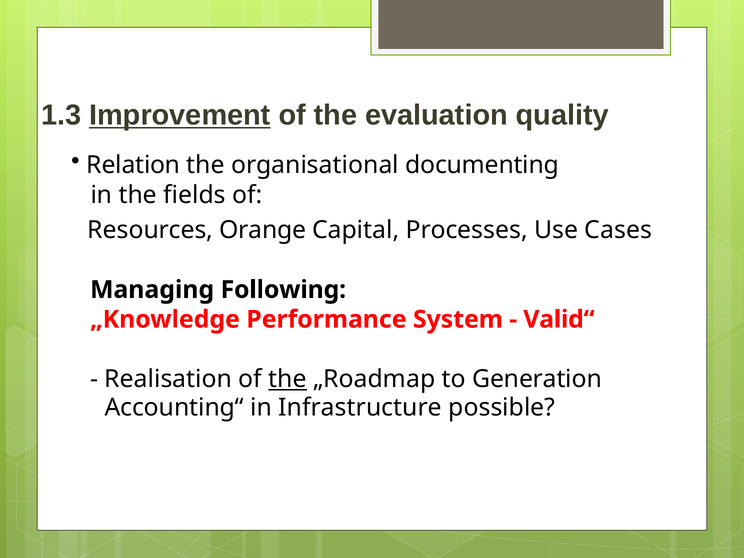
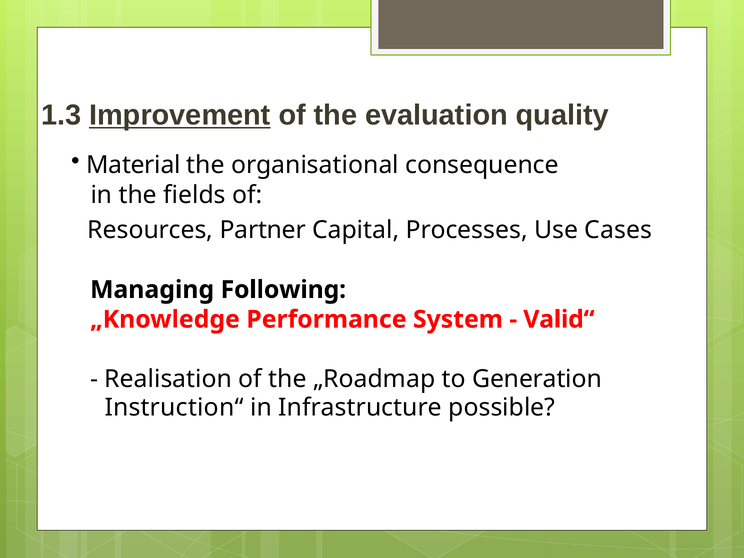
Relation: Relation -> Material
documenting: documenting -> consequence
Orange: Orange -> Partner
the at (288, 379) underline: present -> none
Accounting“: Accounting“ -> Instruction“
